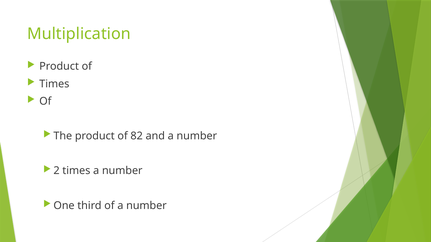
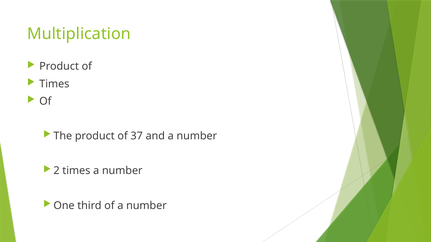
82: 82 -> 37
